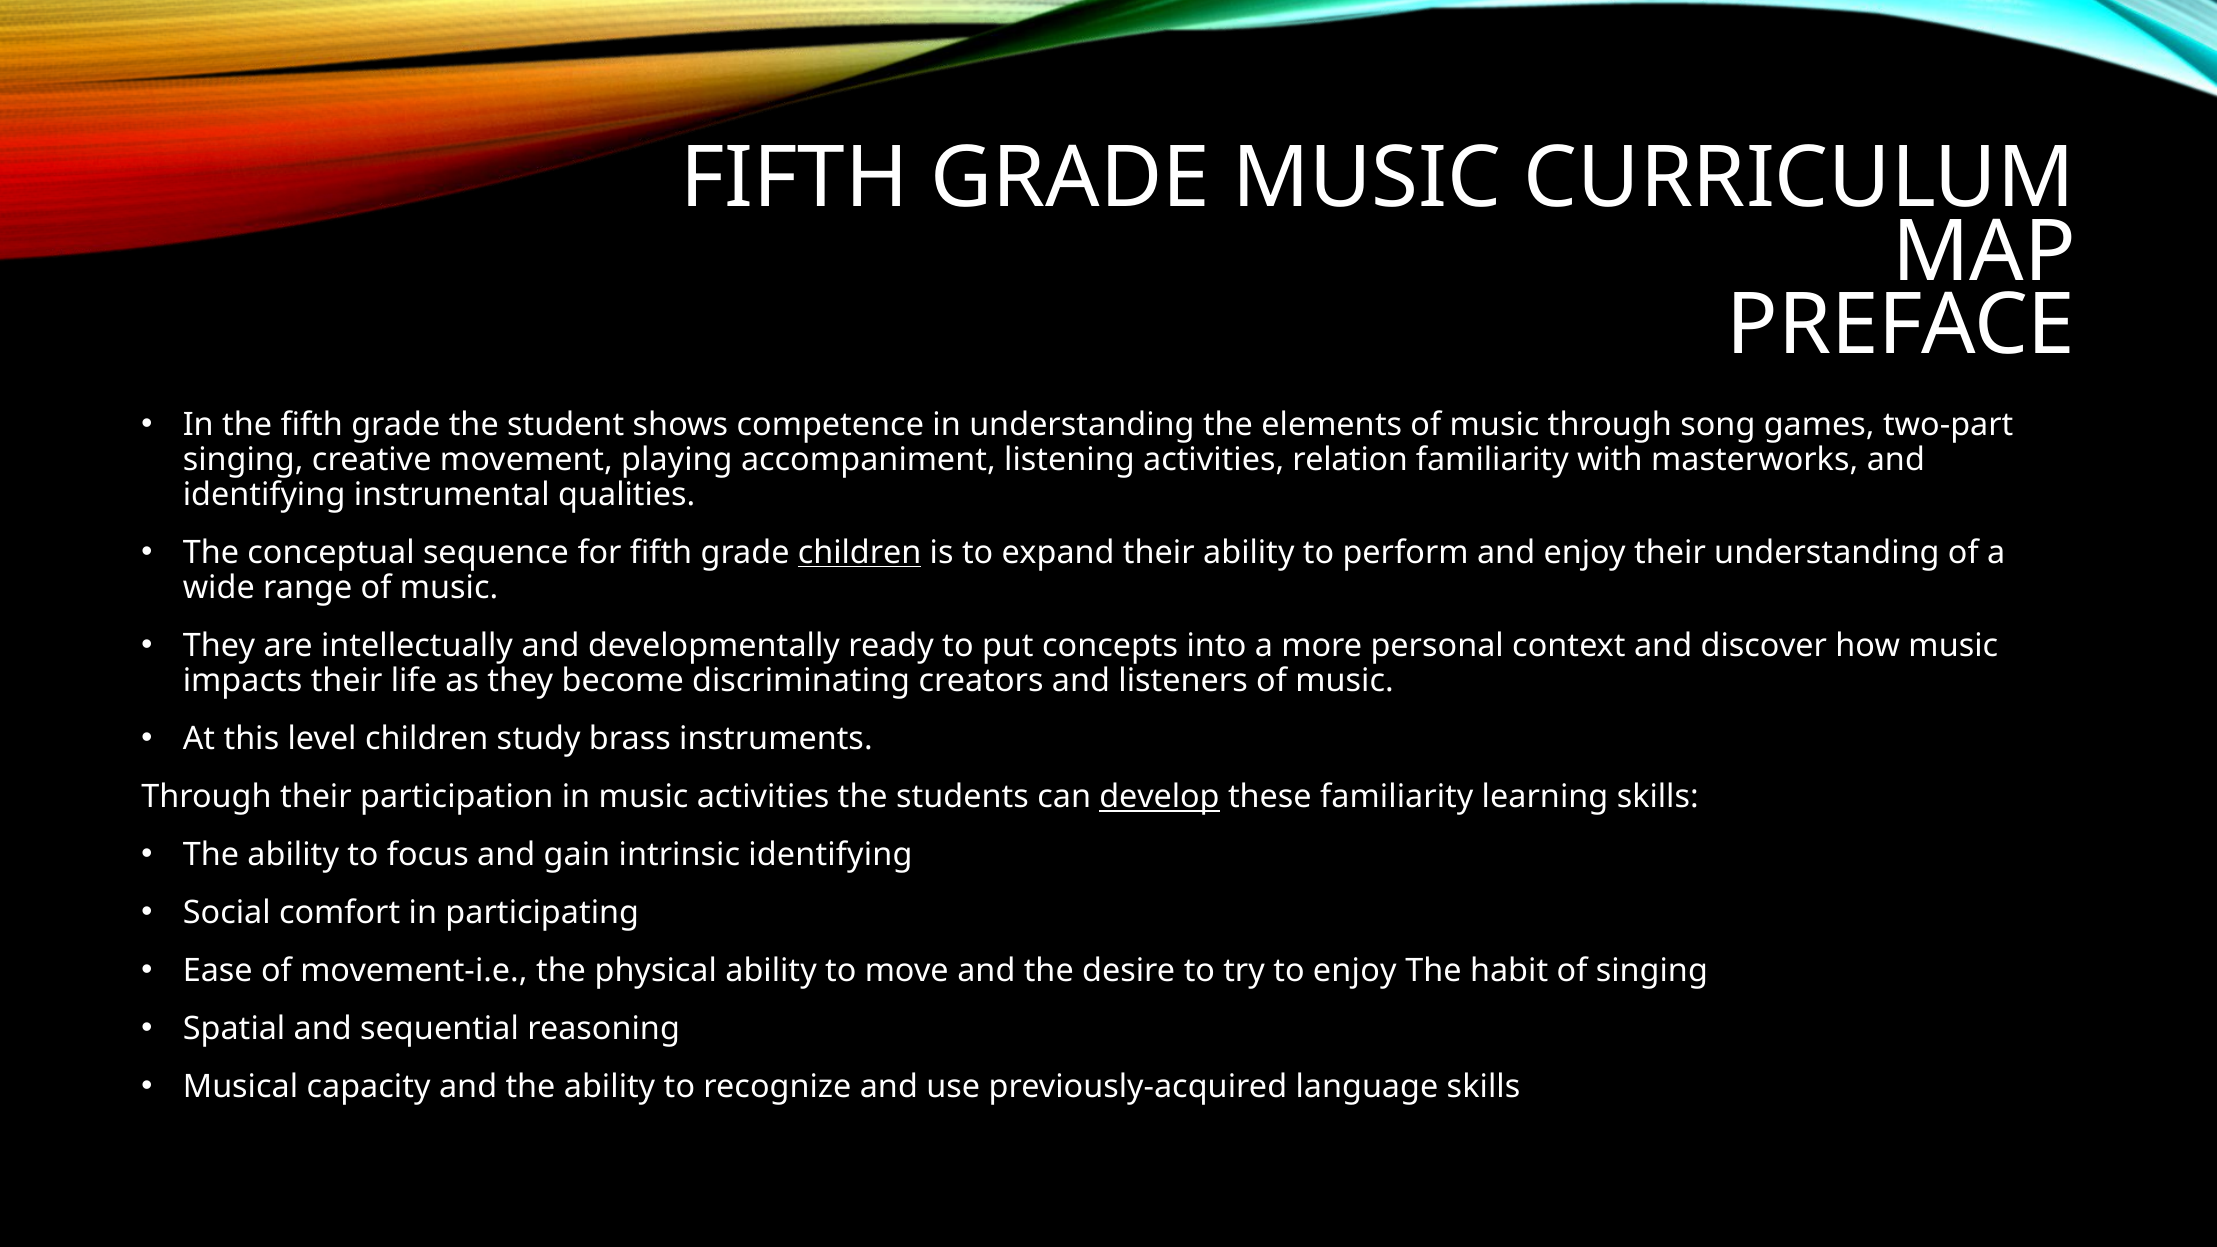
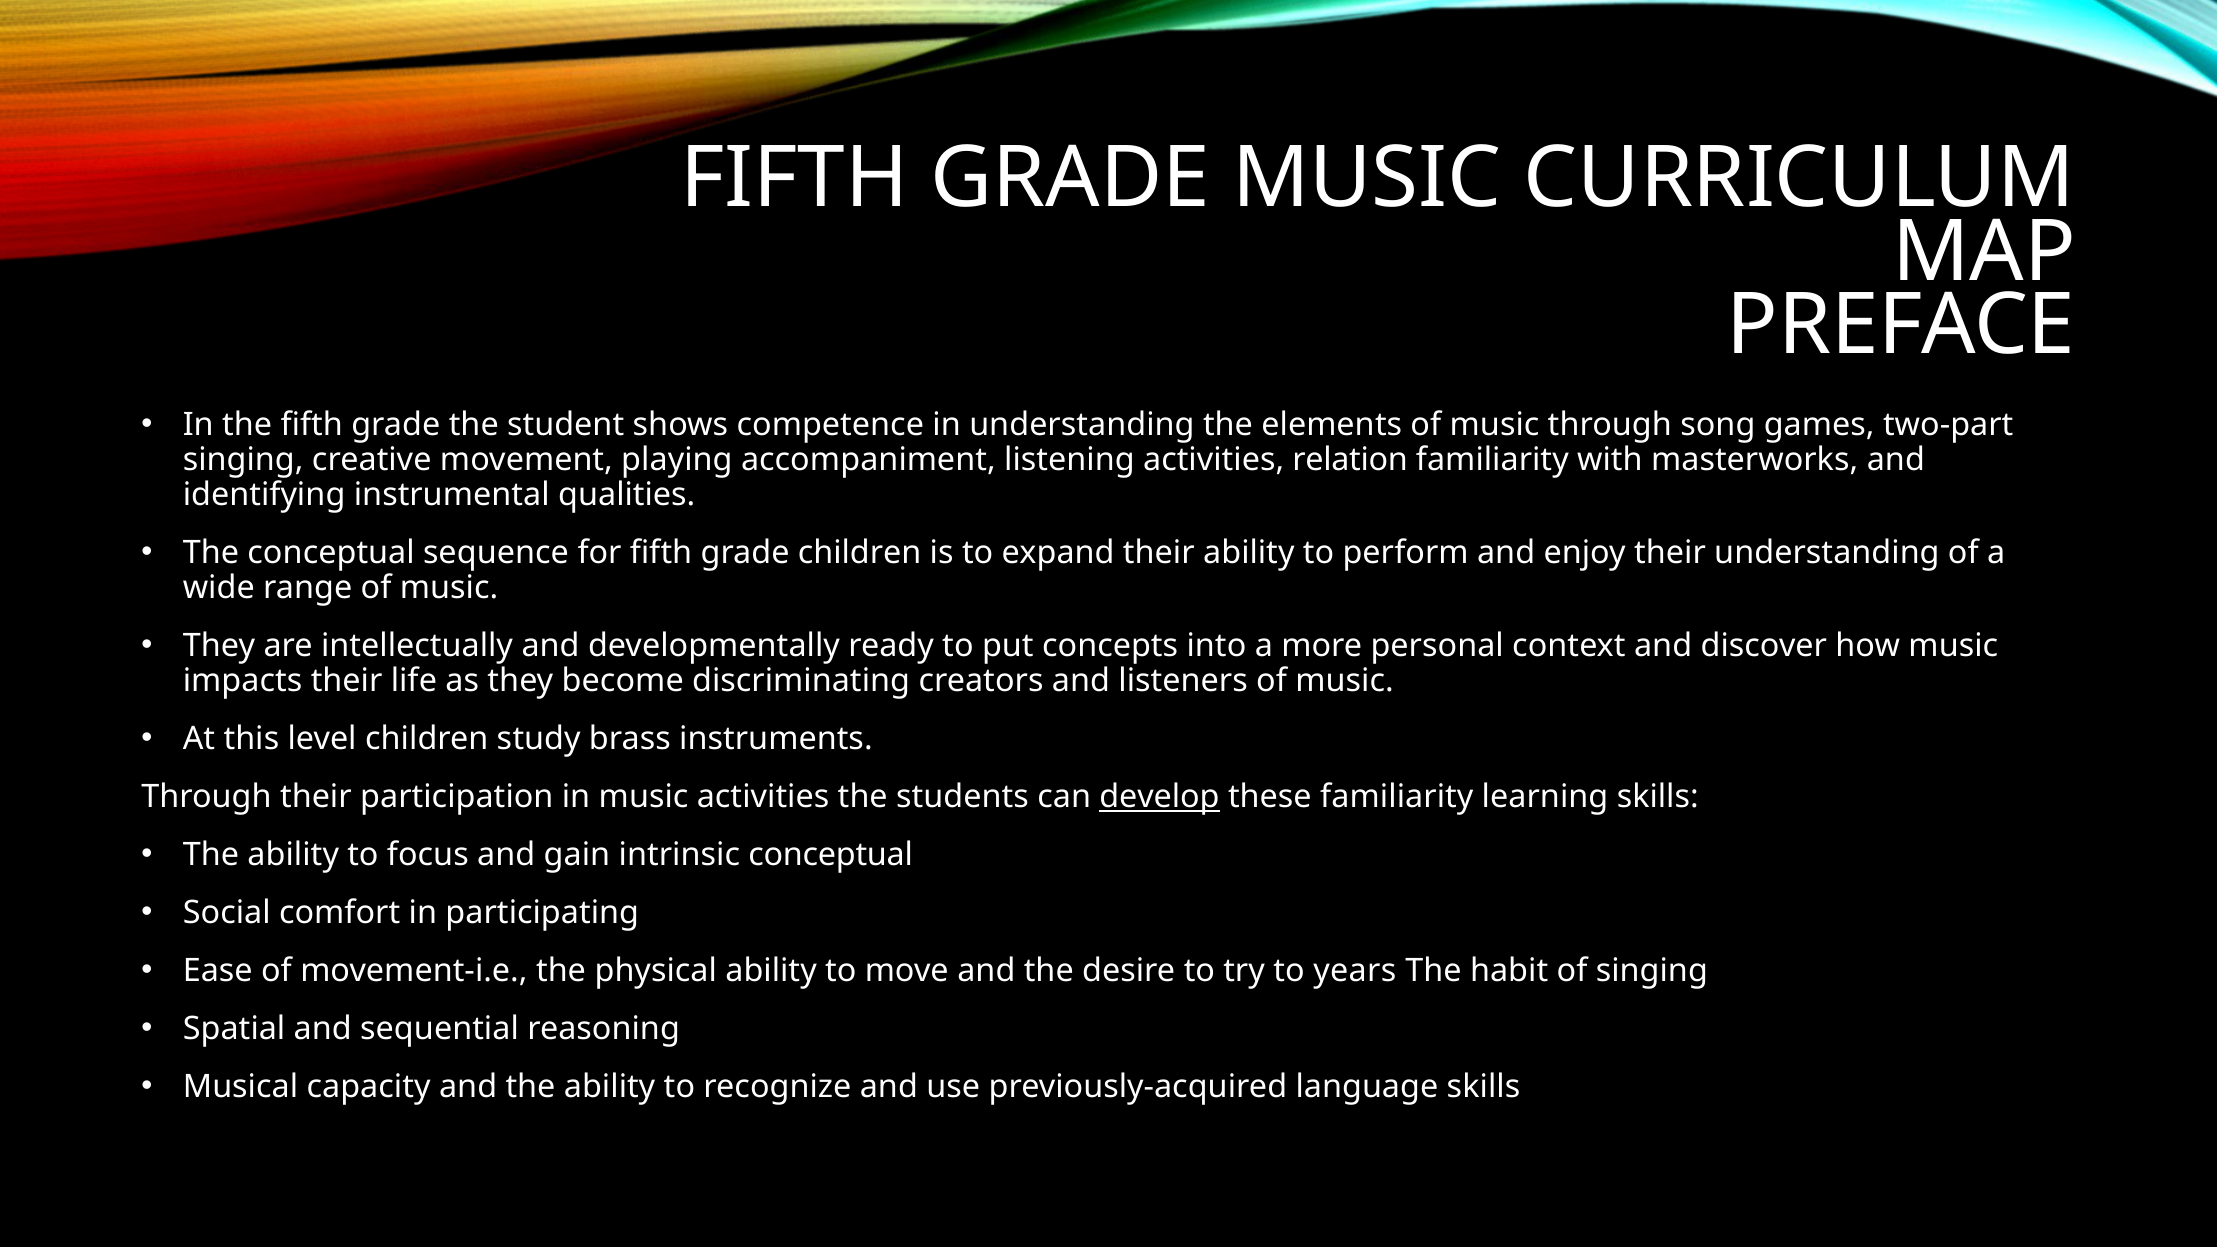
children at (860, 553) underline: present -> none
intrinsic identifying: identifying -> conceptual
to enjoy: enjoy -> years
